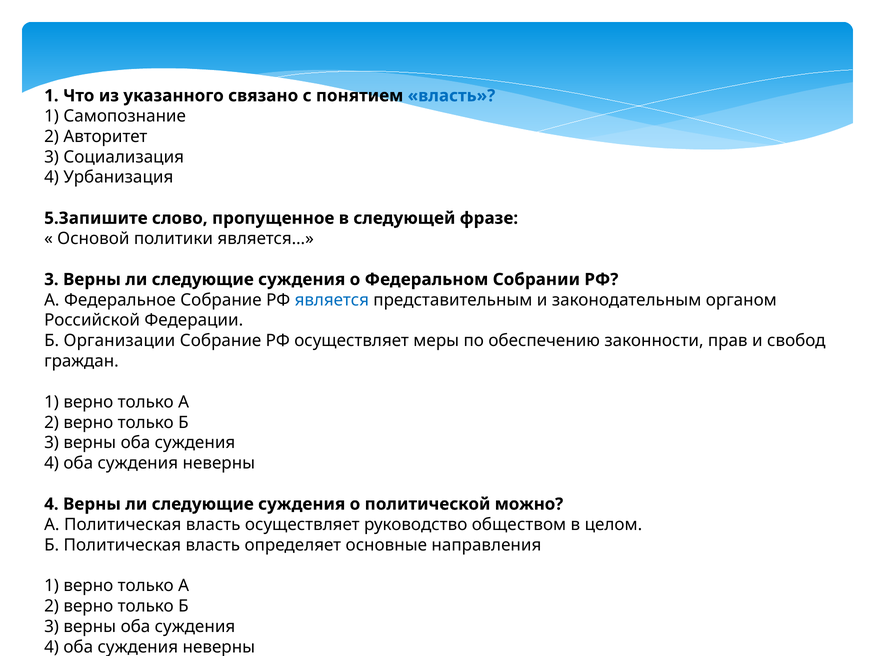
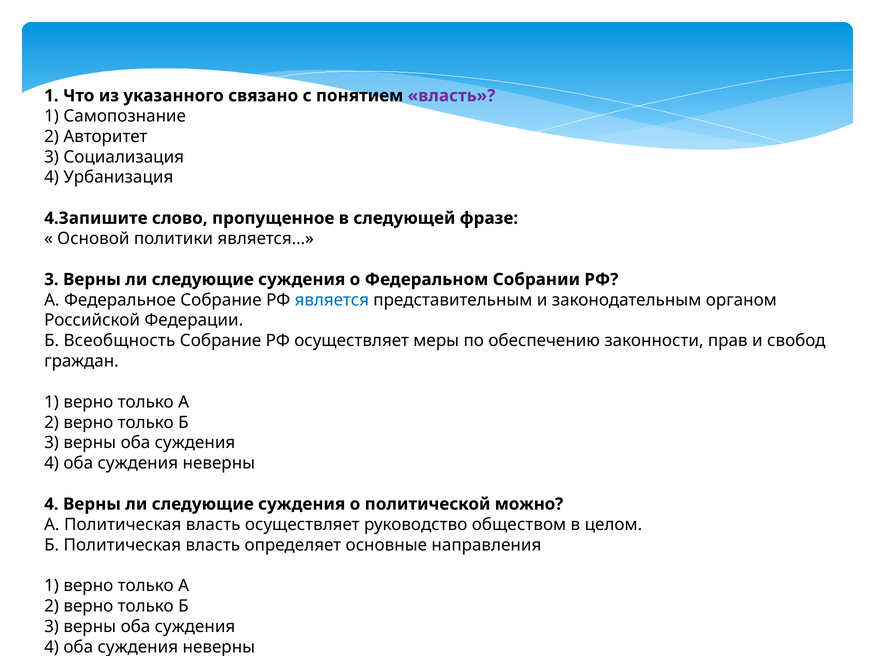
власть at (451, 96) colour: blue -> purple
5.Запишите: 5.Запишите -> 4.Запишите
Организации: Организации -> Всеобщность
